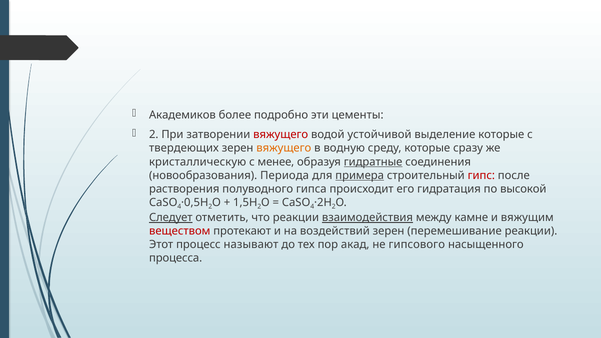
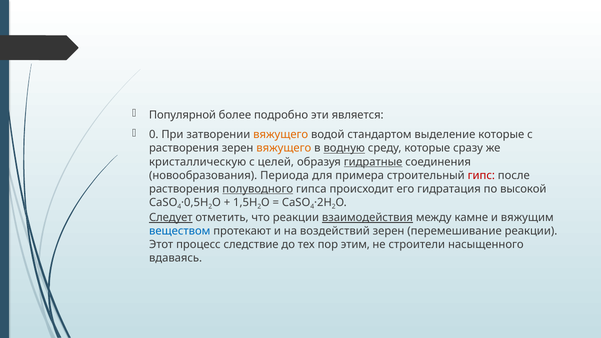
Академиков: Академиков -> Популярной
цементы: цементы -> является
2 at (154, 135): 2 -> 0
вяжущего at (281, 135) colour: red -> orange
устойчивой: устойчивой -> стандартом
твердеющих at (184, 148): твердеющих -> растворения
водную underline: none -> present
менее: менее -> целей
примера underline: present -> none
полуводного underline: none -> present
веществом colour: red -> blue
называют: называют -> следствие
акад: акад -> этим
гипсового: гипсового -> строители
процесса: процесса -> вдаваясь
